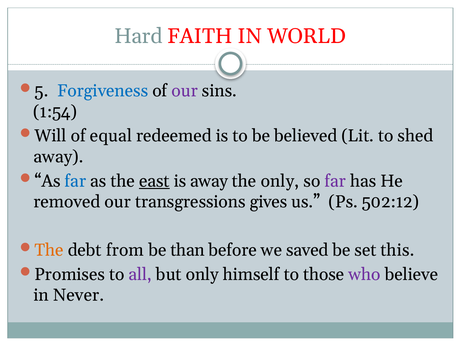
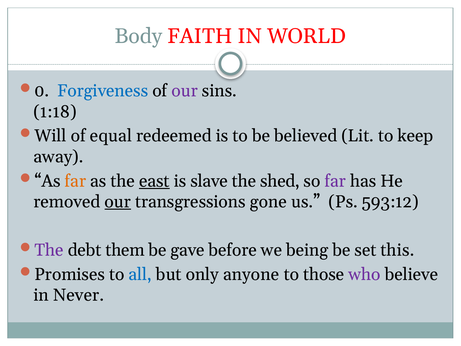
Hard: Hard -> Body
5: 5 -> 0
1:54: 1:54 -> 1:18
shed: shed -> keep
far at (75, 181) colour: blue -> orange
is away: away -> slave
the only: only -> shed
our at (118, 202) underline: none -> present
gives: gives -> gone
502:12: 502:12 -> 593:12
The at (49, 250) colour: orange -> purple
from: from -> them
than: than -> gave
saved: saved -> being
all colour: purple -> blue
himself: himself -> anyone
